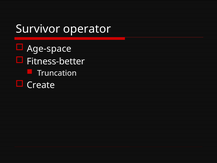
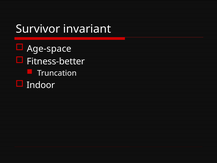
operator: operator -> invariant
Create: Create -> Indoor
